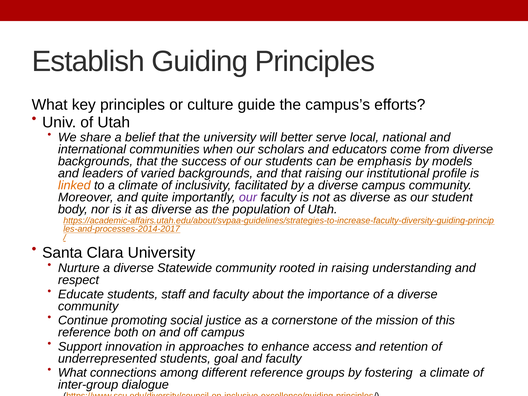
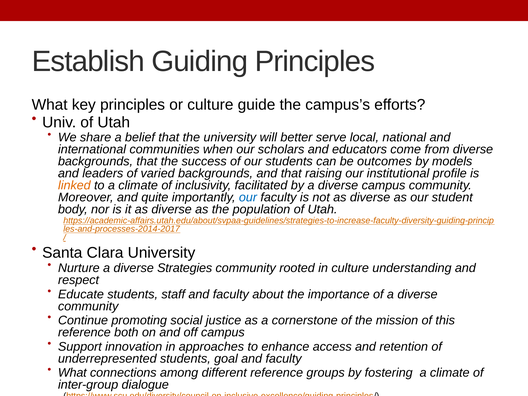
emphasis: emphasis -> outcomes
our at (248, 197) colour: purple -> blue
Statewide: Statewide -> Strategies
in raising: raising -> culture
